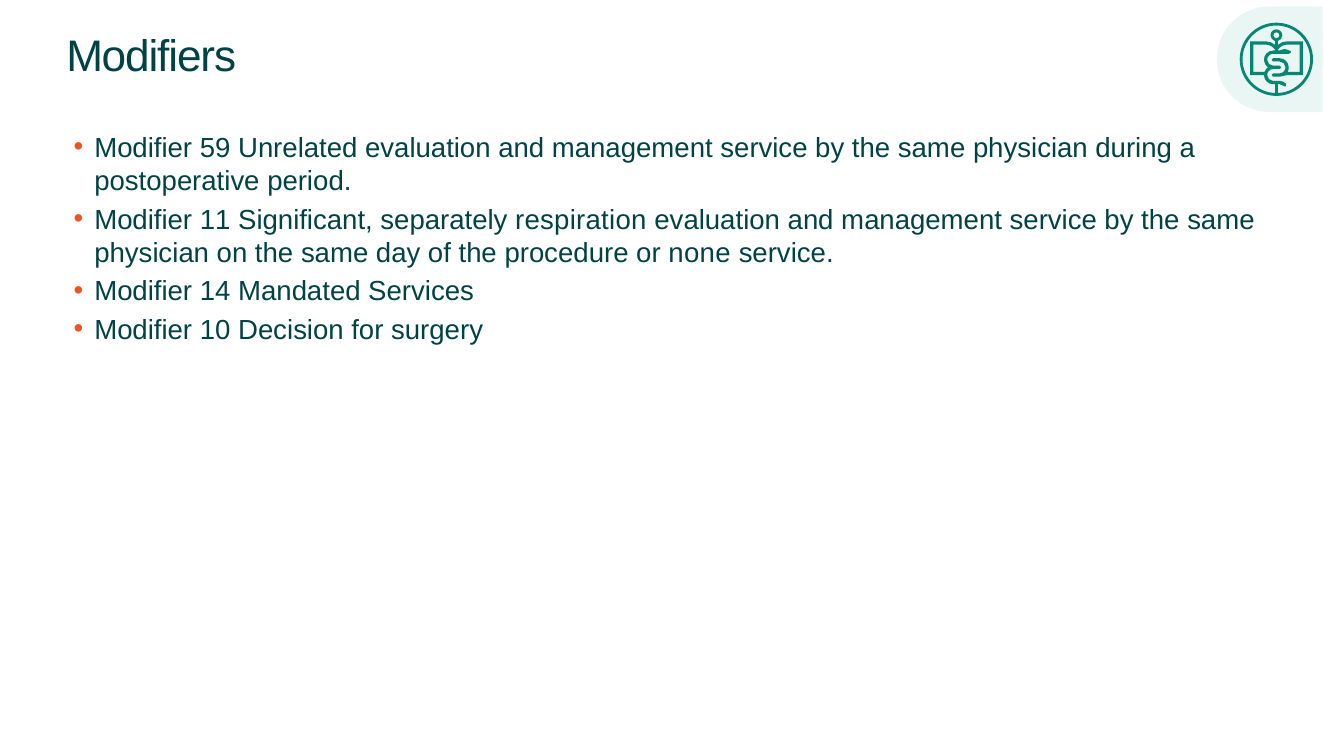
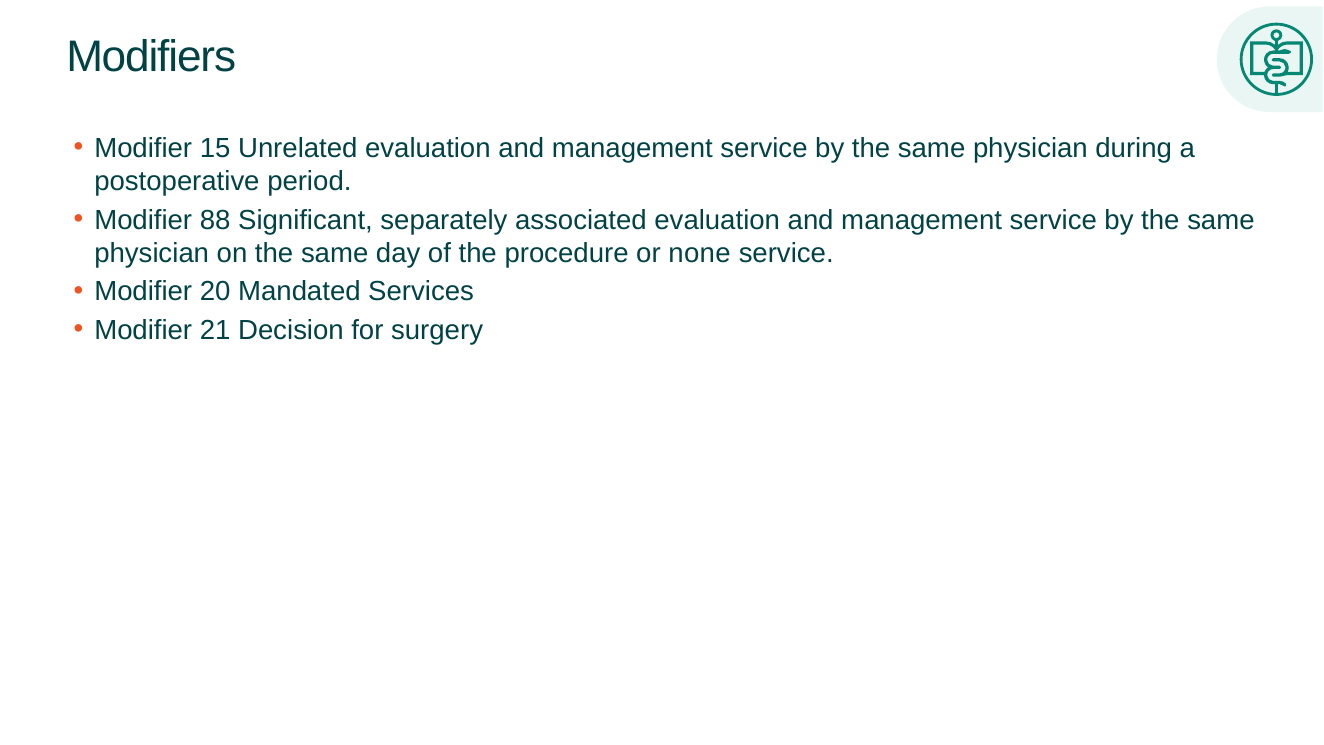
59: 59 -> 15
11: 11 -> 88
respiration: respiration -> associated
14: 14 -> 20
10: 10 -> 21
